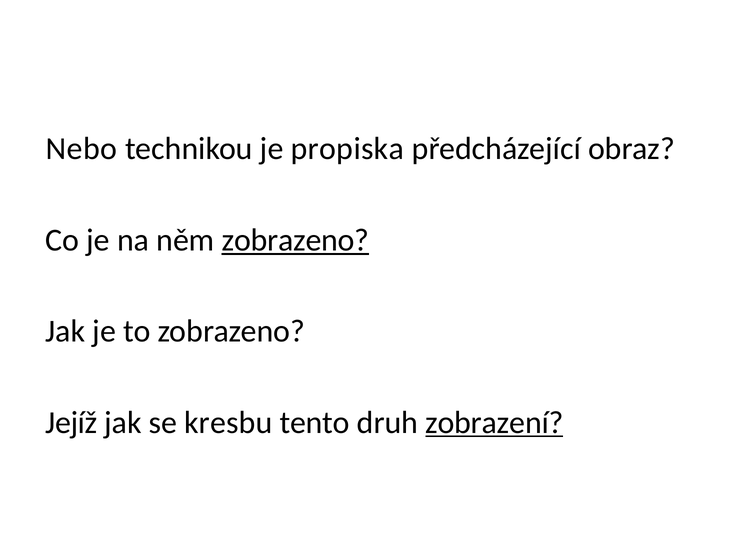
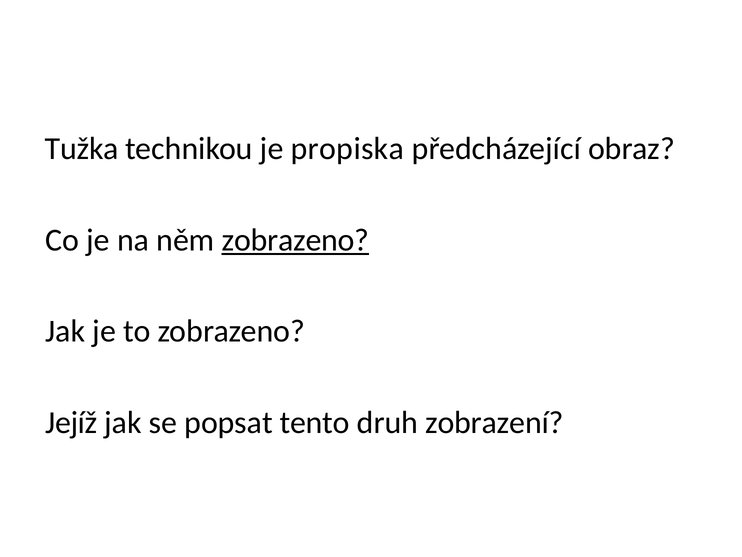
Nebo: Nebo -> Tužka
kresbu: kresbu -> popsat
zobrazení underline: present -> none
